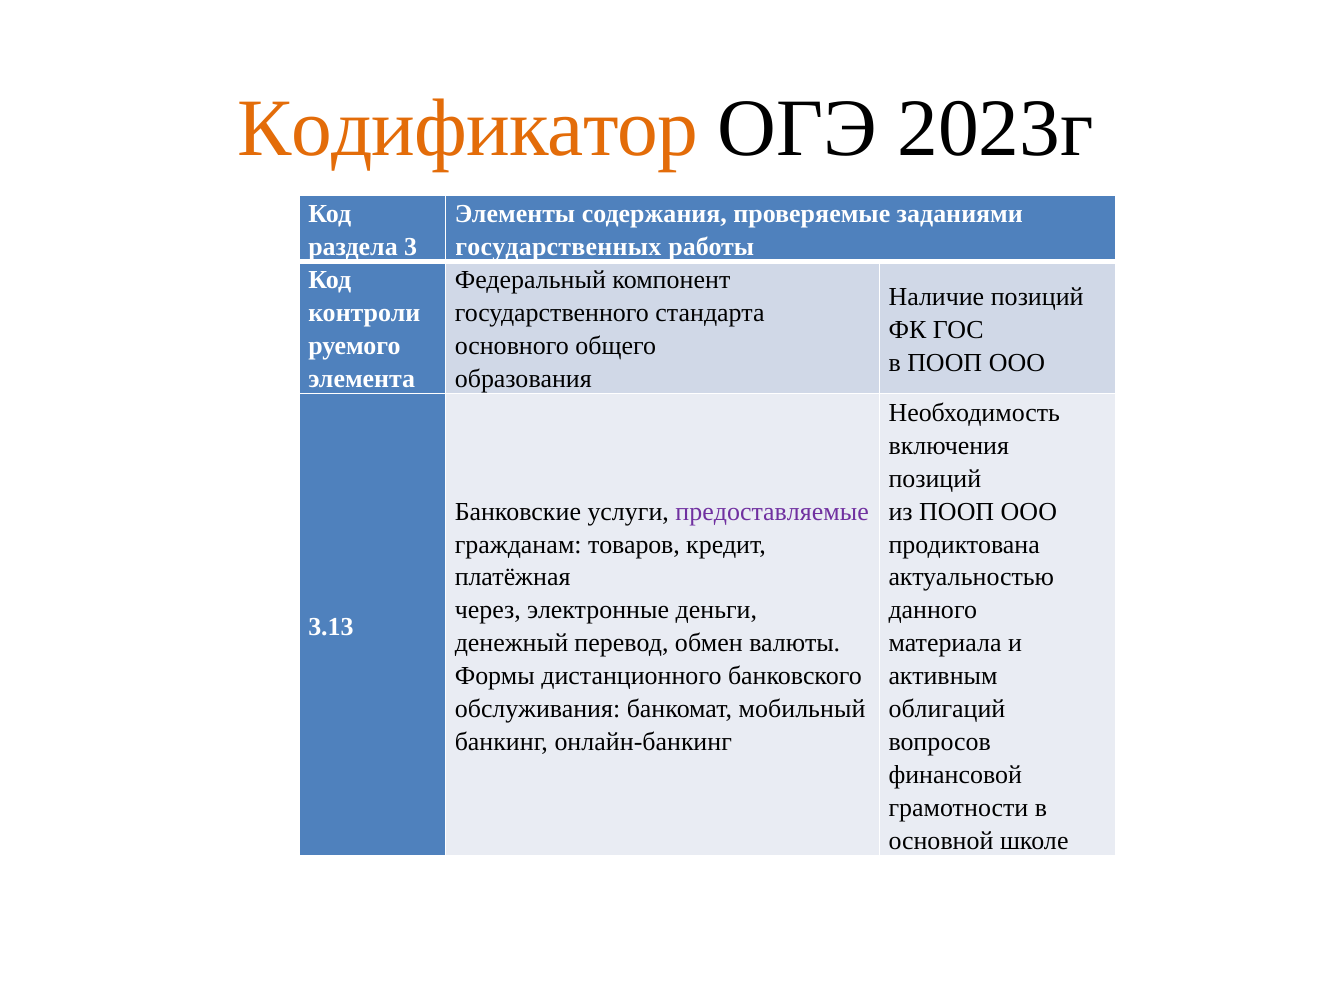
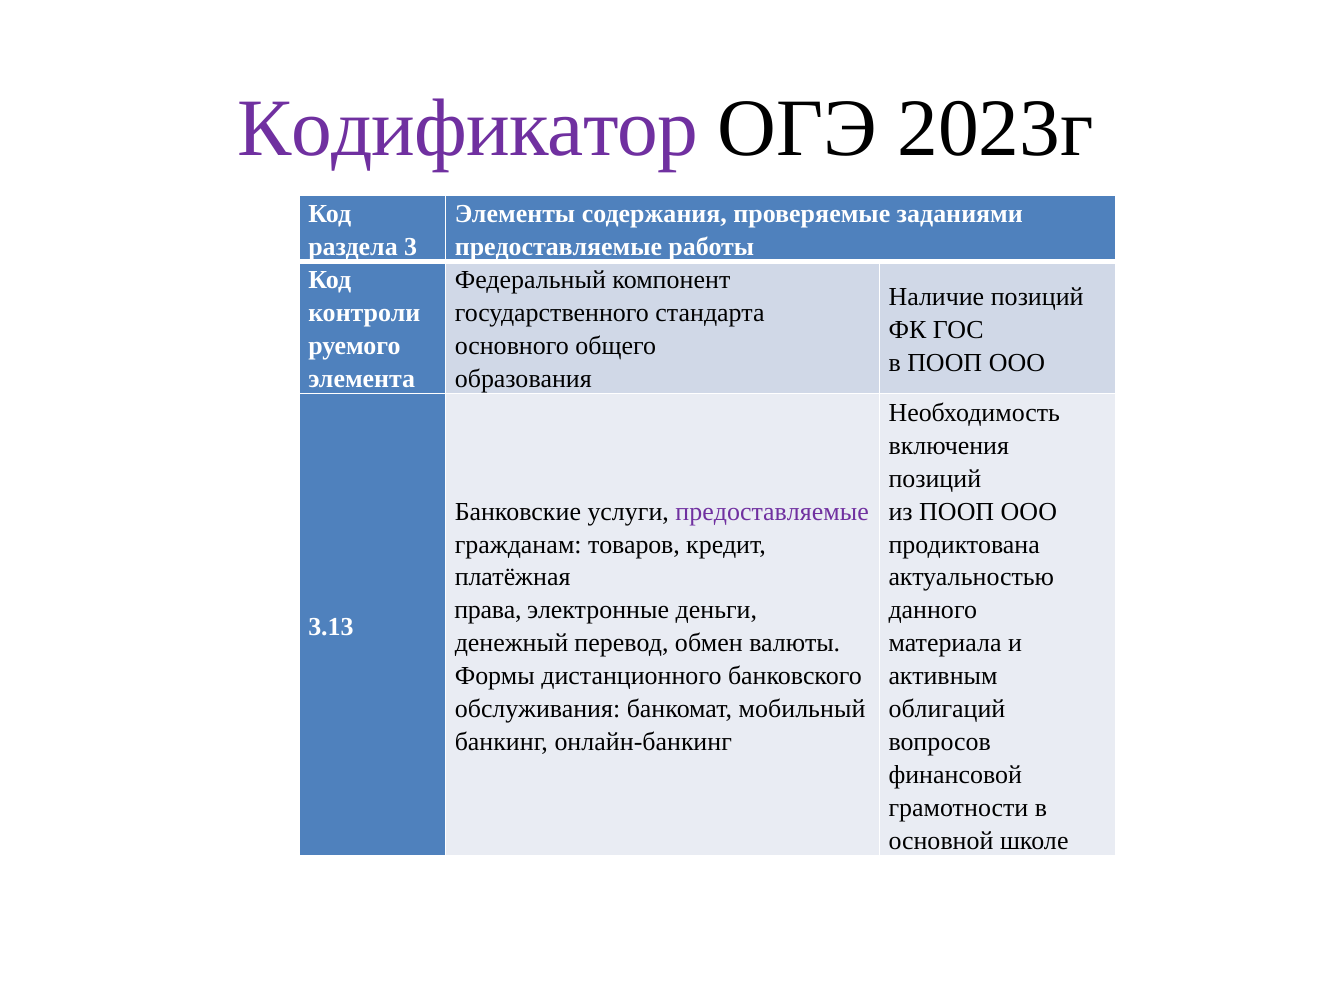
Кодификатор colour: orange -> purple
государственных at (558, 247): государственных -> предоставляемые
через: через -> права
